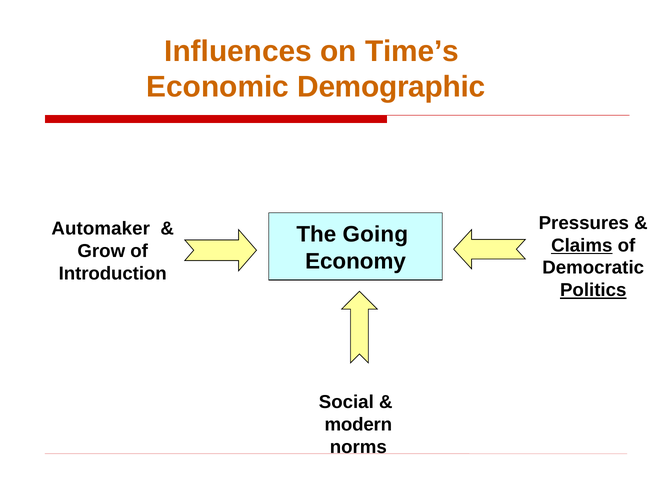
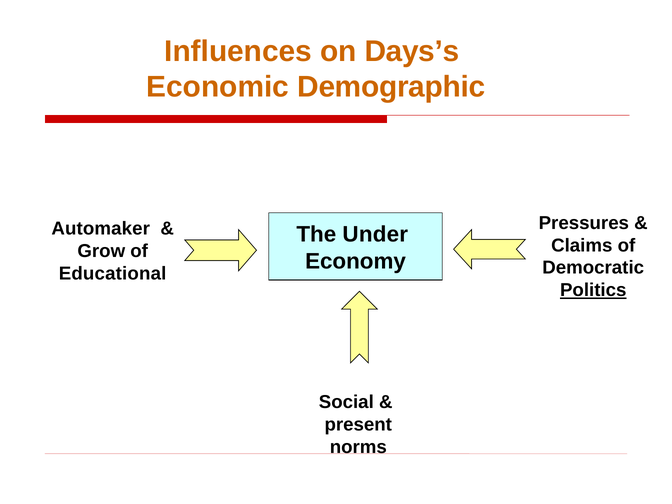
Time’s: Time’s -> Days’s
Going: Going -> Under
Claims underline: present -> none
Introduction: Introduction -> Educational
modern: modern -> present
